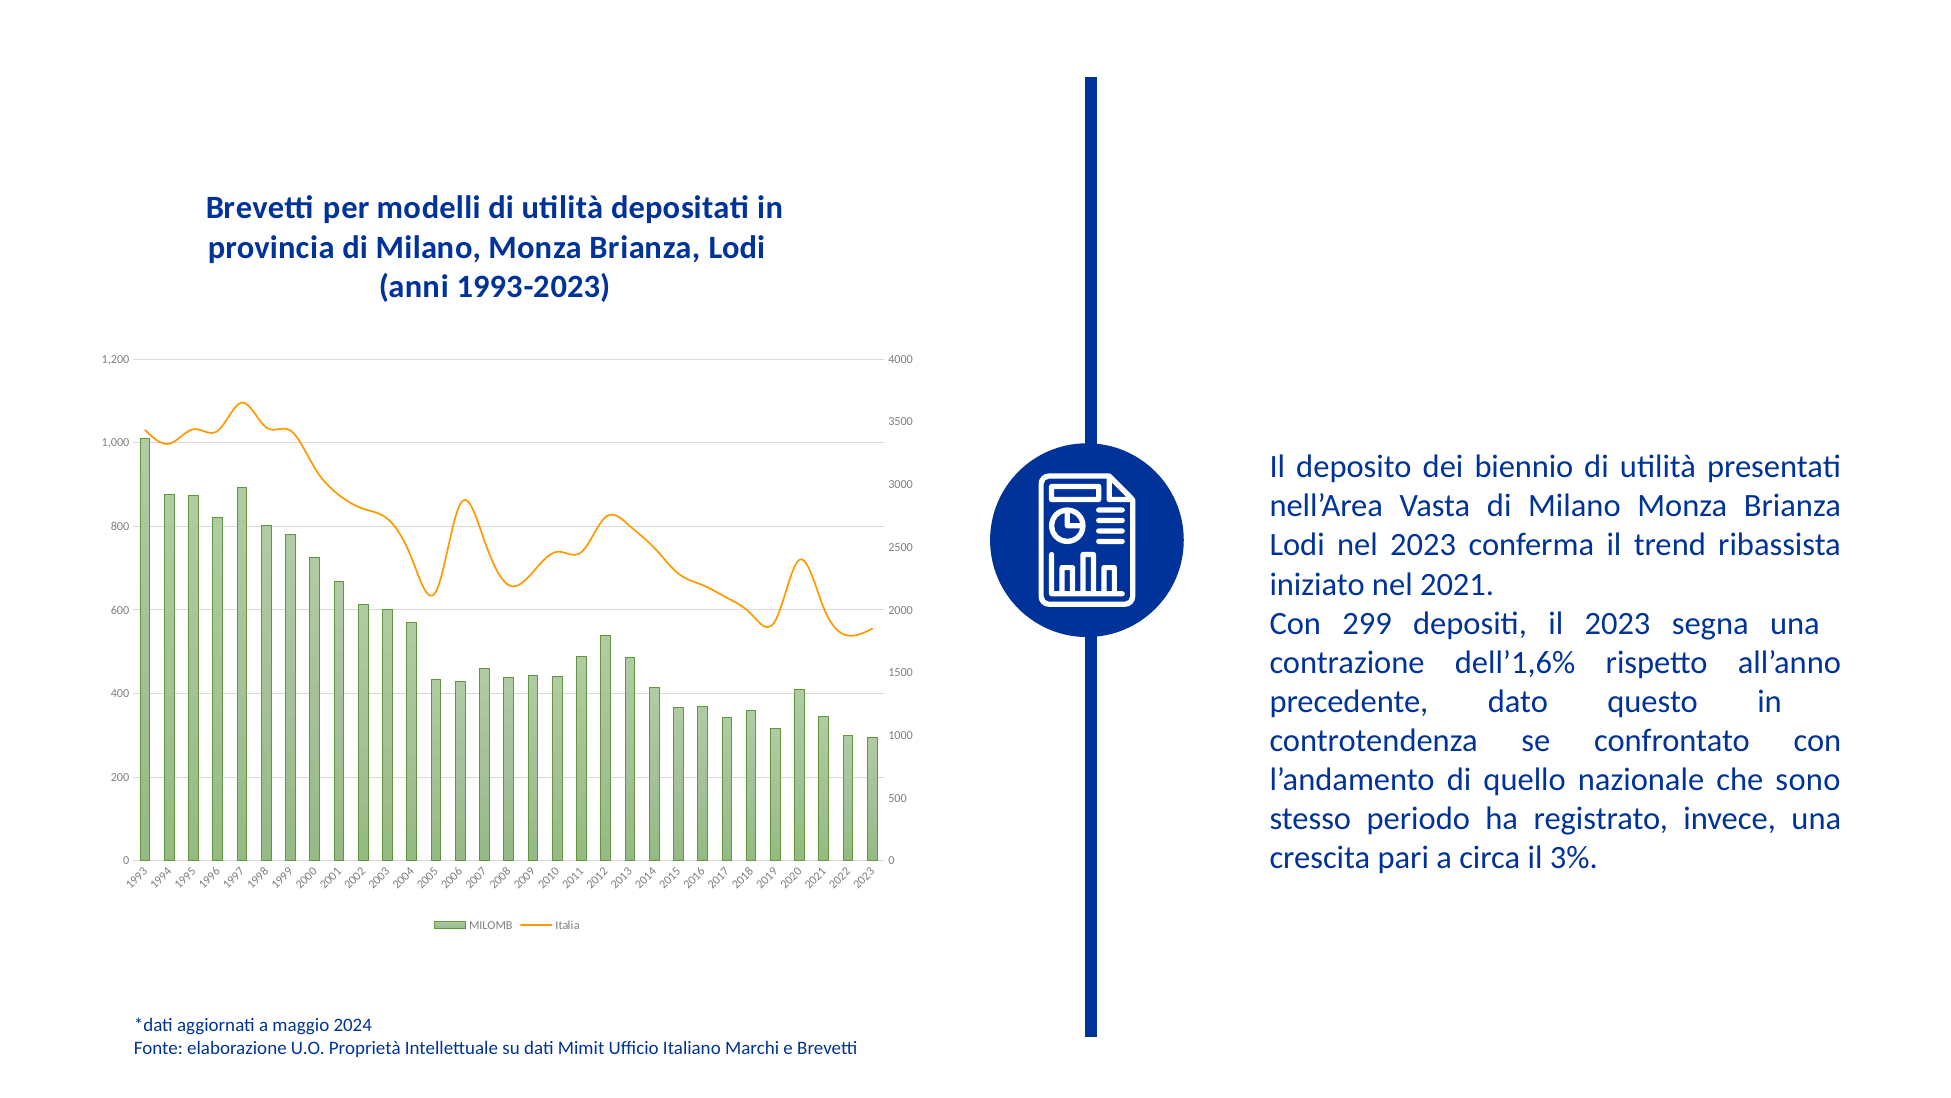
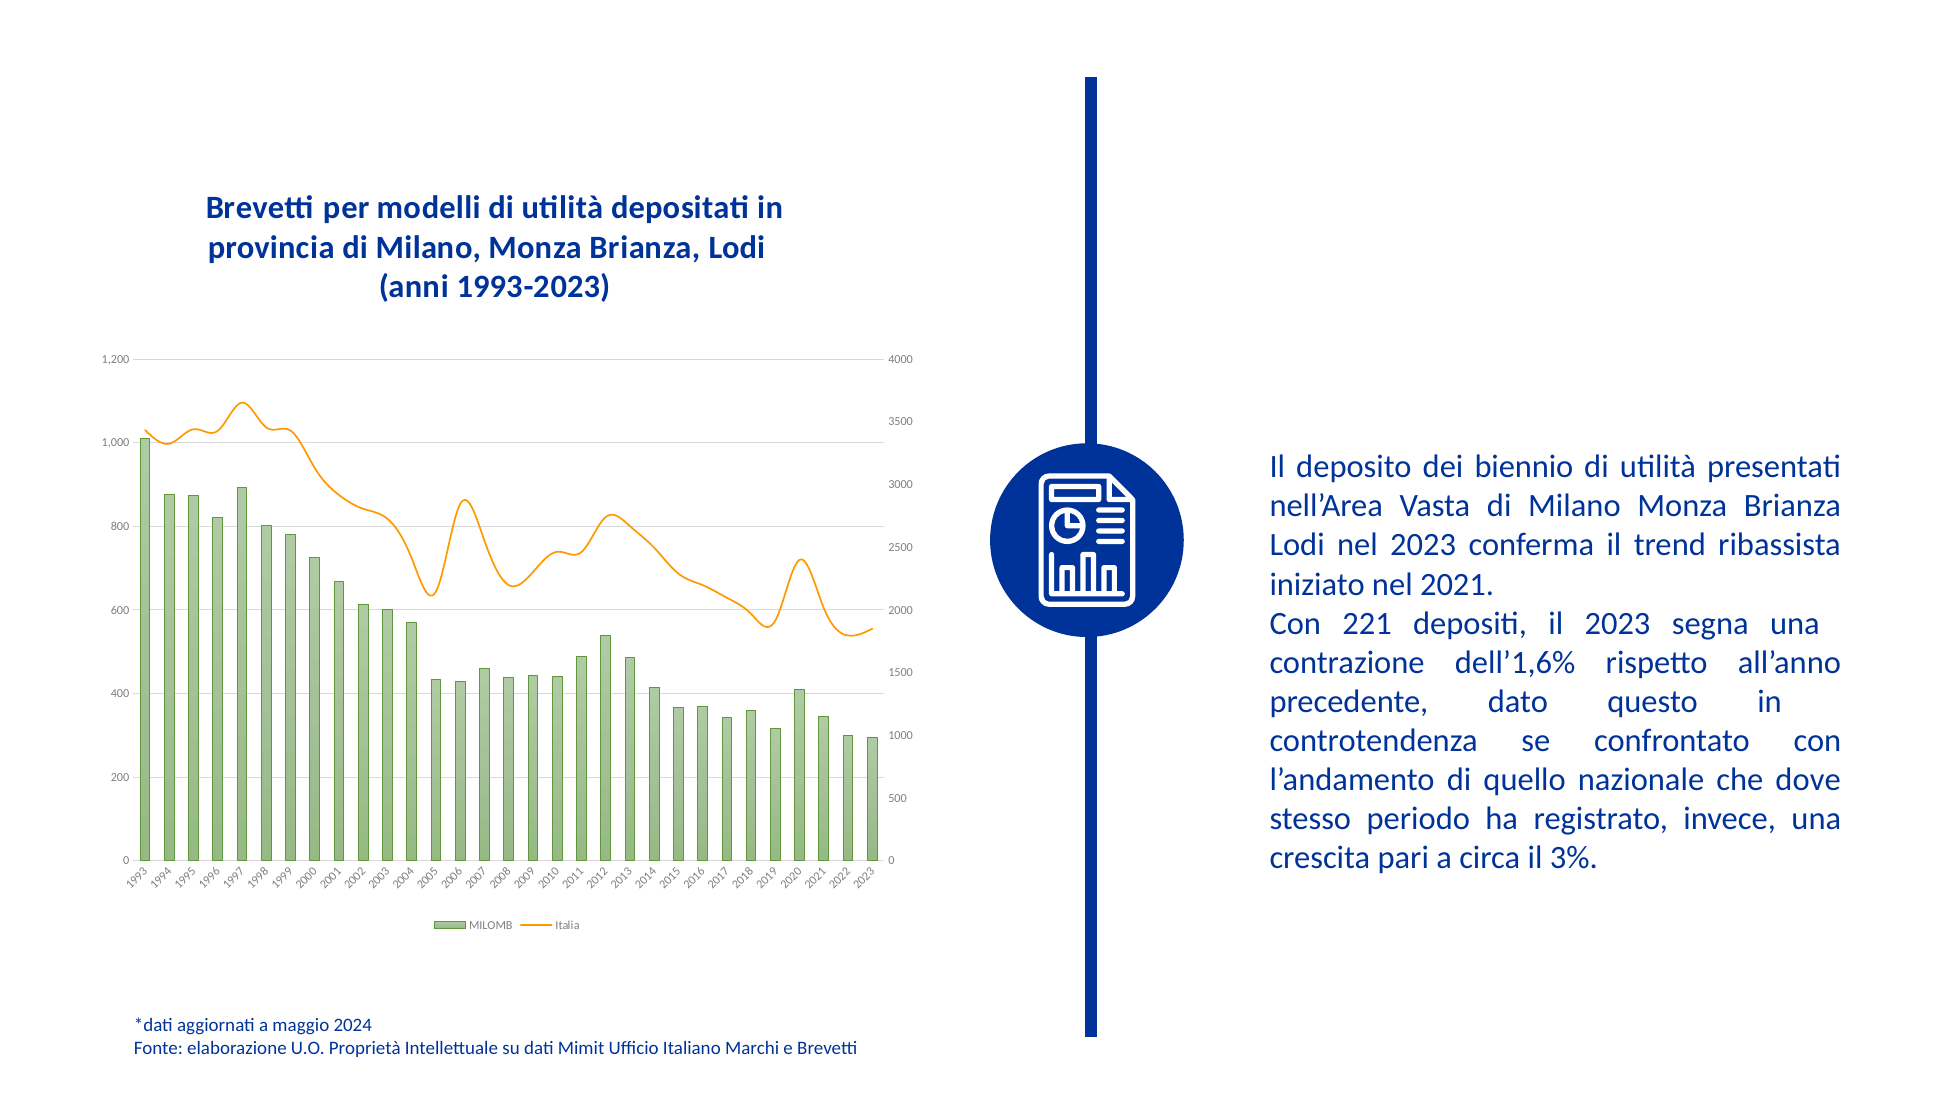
299: 299 -> 221
sono: sono -> dove
